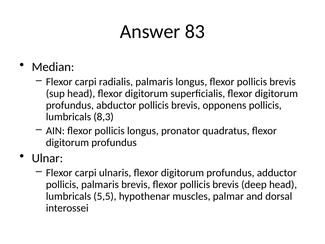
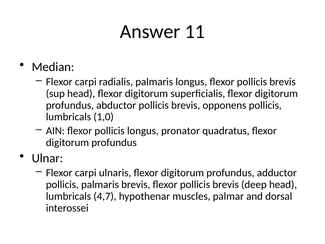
83: 83 -> 11
8,3: 8,3 -> 1,0
5,5: 5,5 -> 4,7
